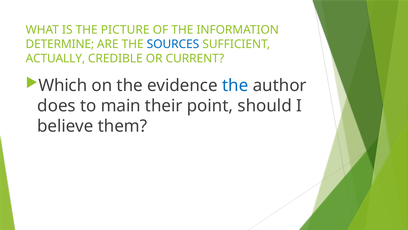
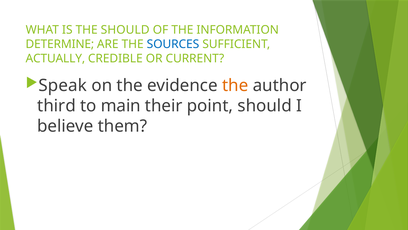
THE PICTURE: PICTURE -> SHOULD
Which: Which -> Speak
the at (235, 85) colour: blue -> orange
does: does -> third
